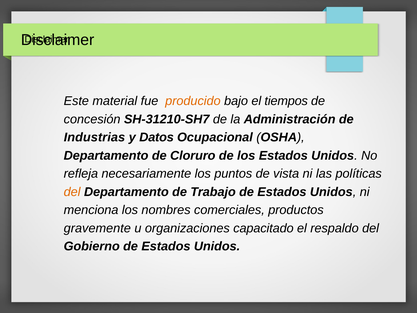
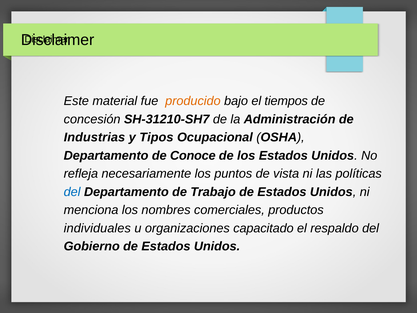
Datos: Datos -> Tipos
Cloruro: Cloruro -> Conoce
del at (72, 192) colour: orange -> blue
gravemente: gravemente -> individuales
